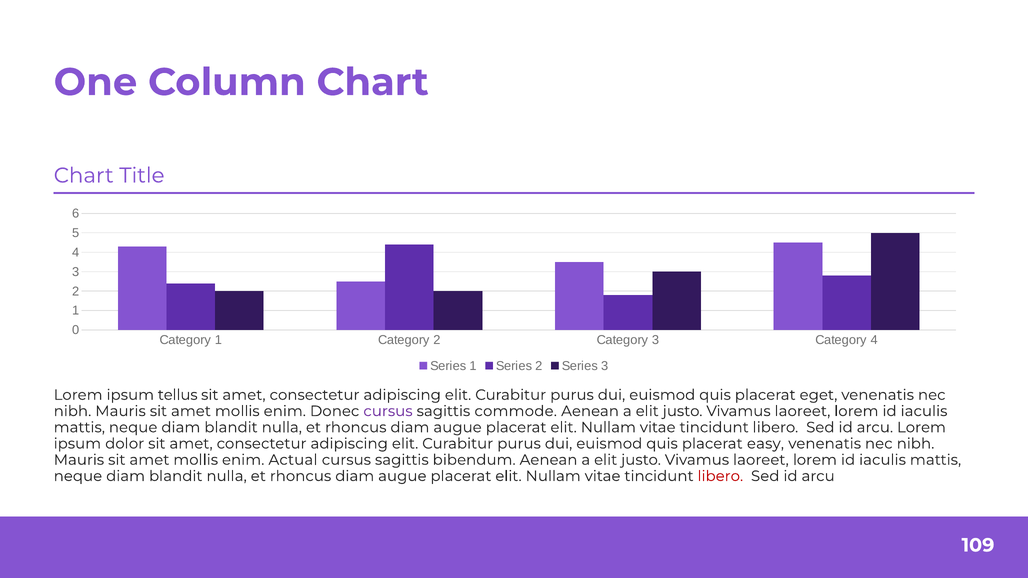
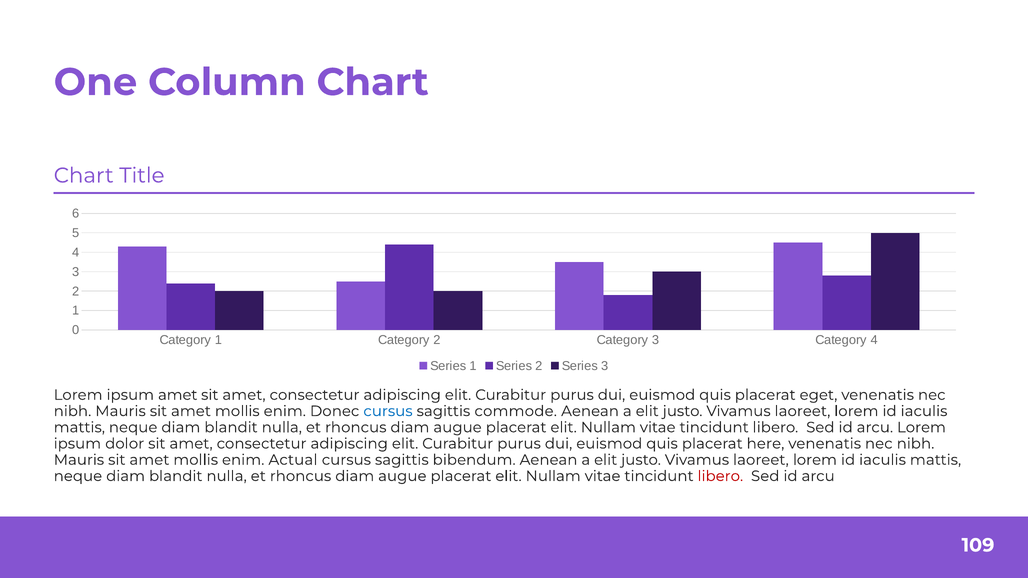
ipsum tellus: tellus -> amet
cursus at (388, 411) colour: purple -> blue
easy: easy -> here
